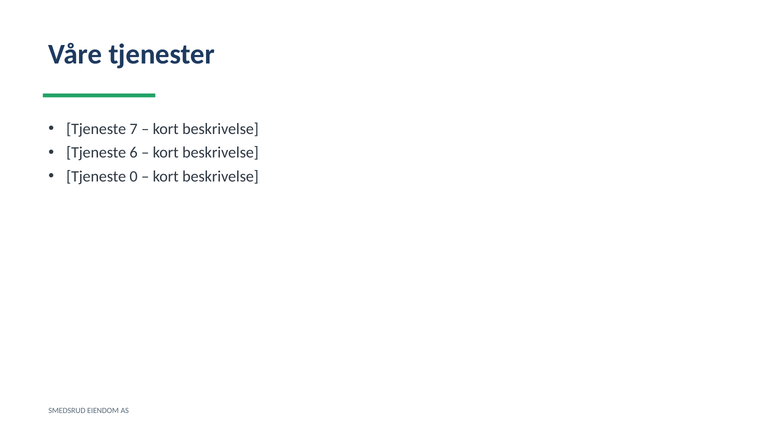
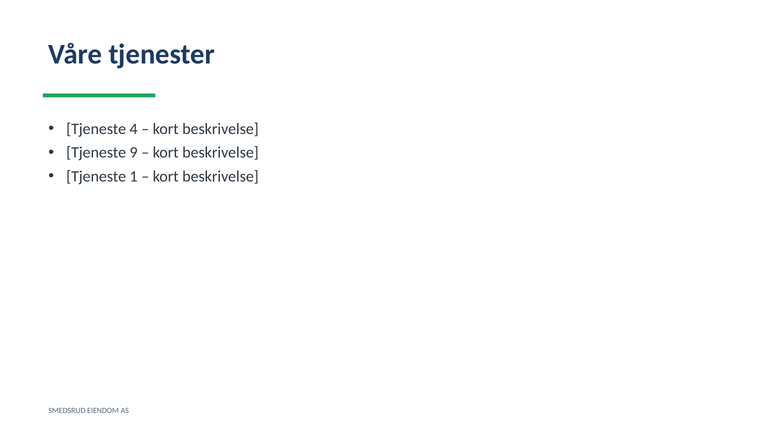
7: 7 -> 4
6: 6 -> 9
0: 0 -> 1
